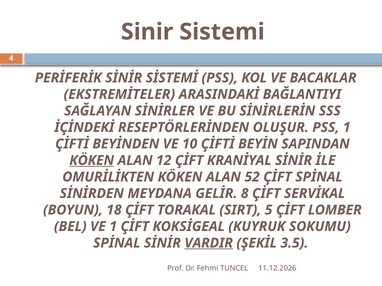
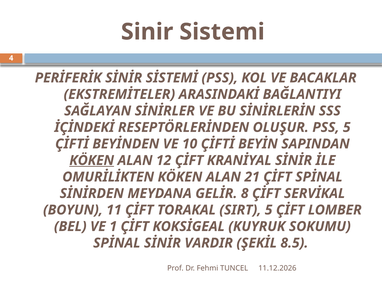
PSS 1: 1 -> 5
52: 52 -> 21
18: 18 -> 11
VARDIR underline: present -> none
3.5: 3.5 -> 8.5
